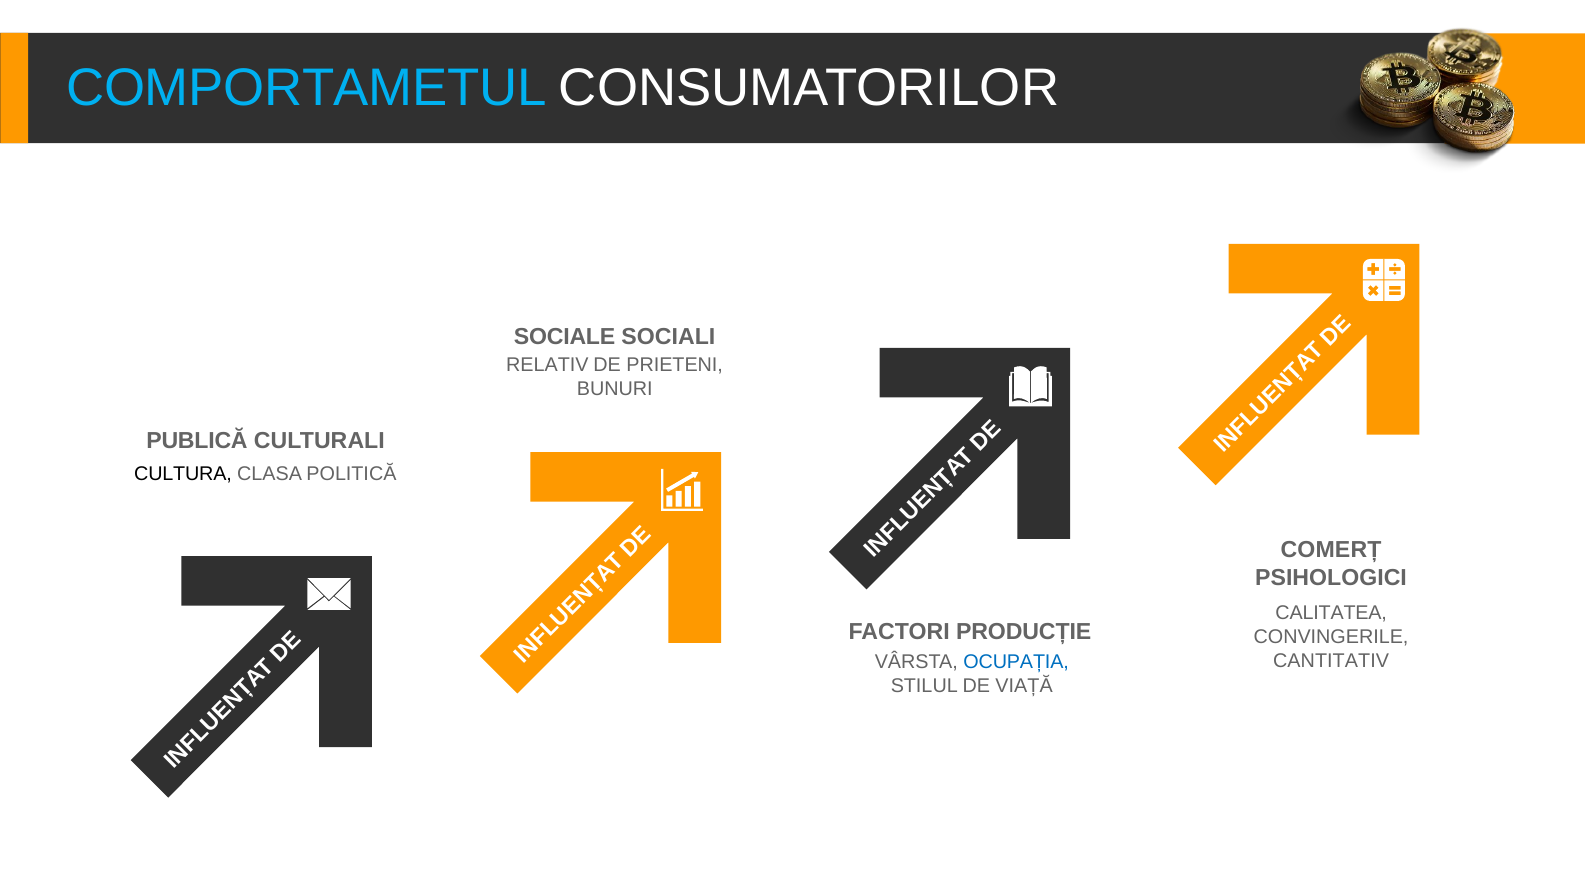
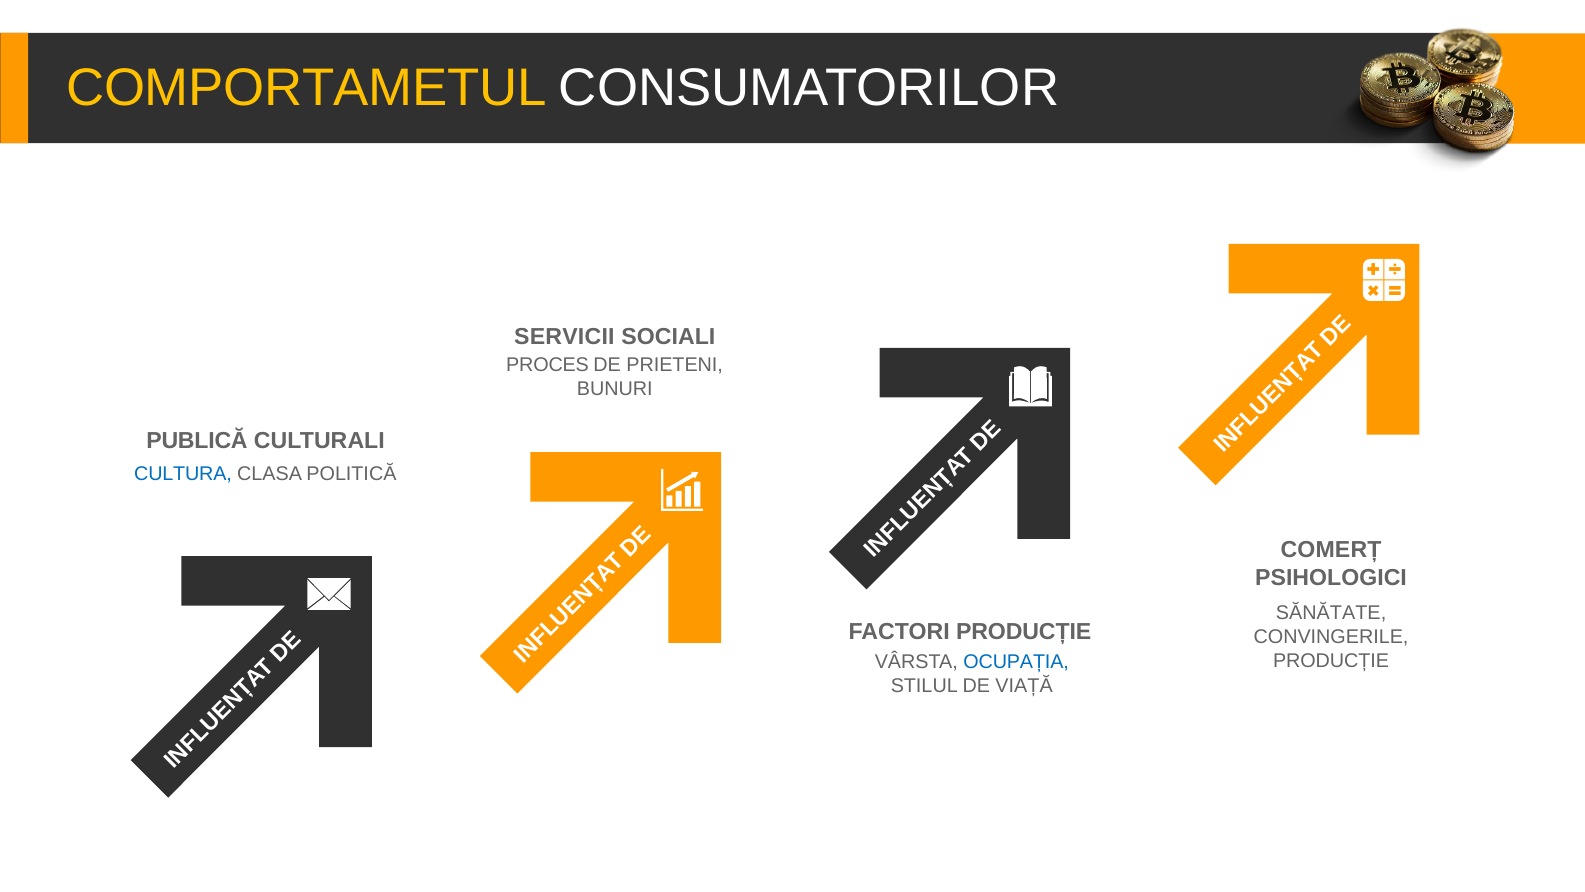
COMPORTAMETUL colour: light blue -> yellow
SOCIALE: SOCIALE -> SERVICII
RELATIV: RELATIV -> PROCES
CULTURA colour: black -> blue
CALITATEA: CALITATEA -> SĂNĂTATE
CANTITATIV at (1331, 660): CANTITATIV -> PRODUCȚIE
